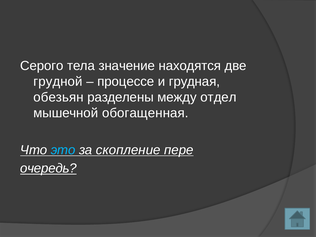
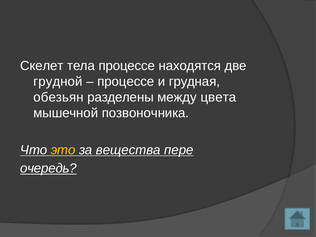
Серого: Серого -> Скелет
тела значение: значение -> процессе
отдел: отдел -> цвета
обогащенная: обогащенная -> позвоночника
это colour: light blue -> yellow
скопление: скопление -> вещества
